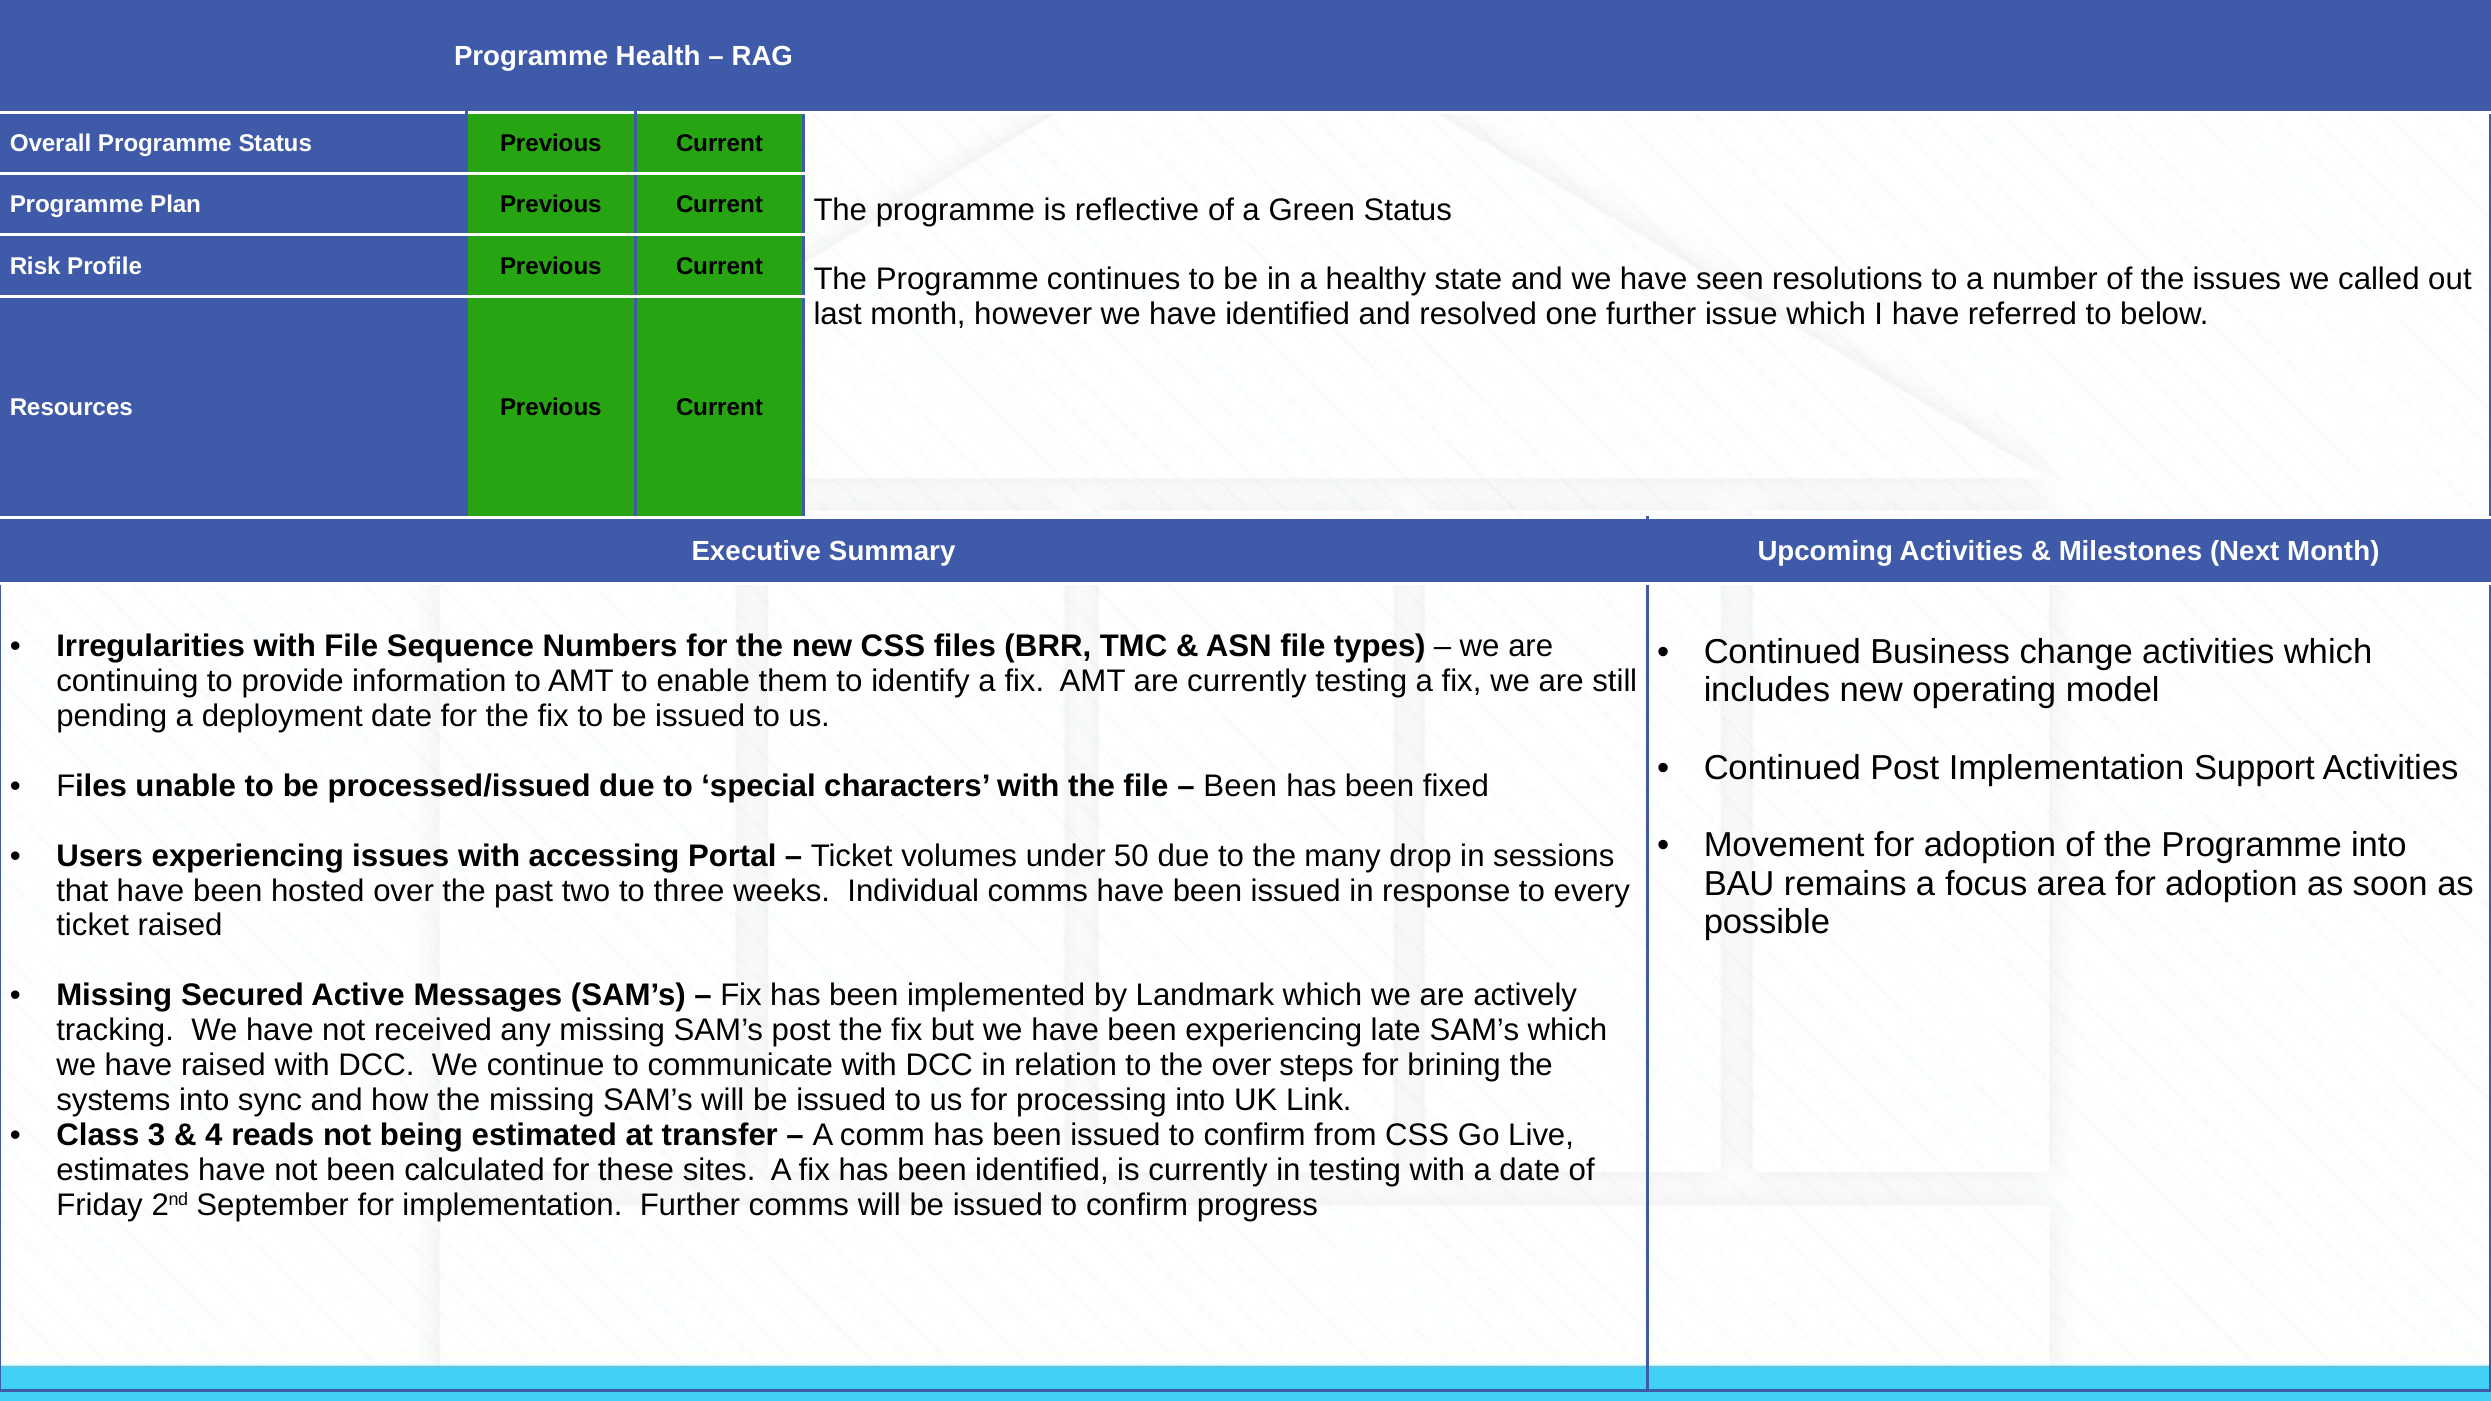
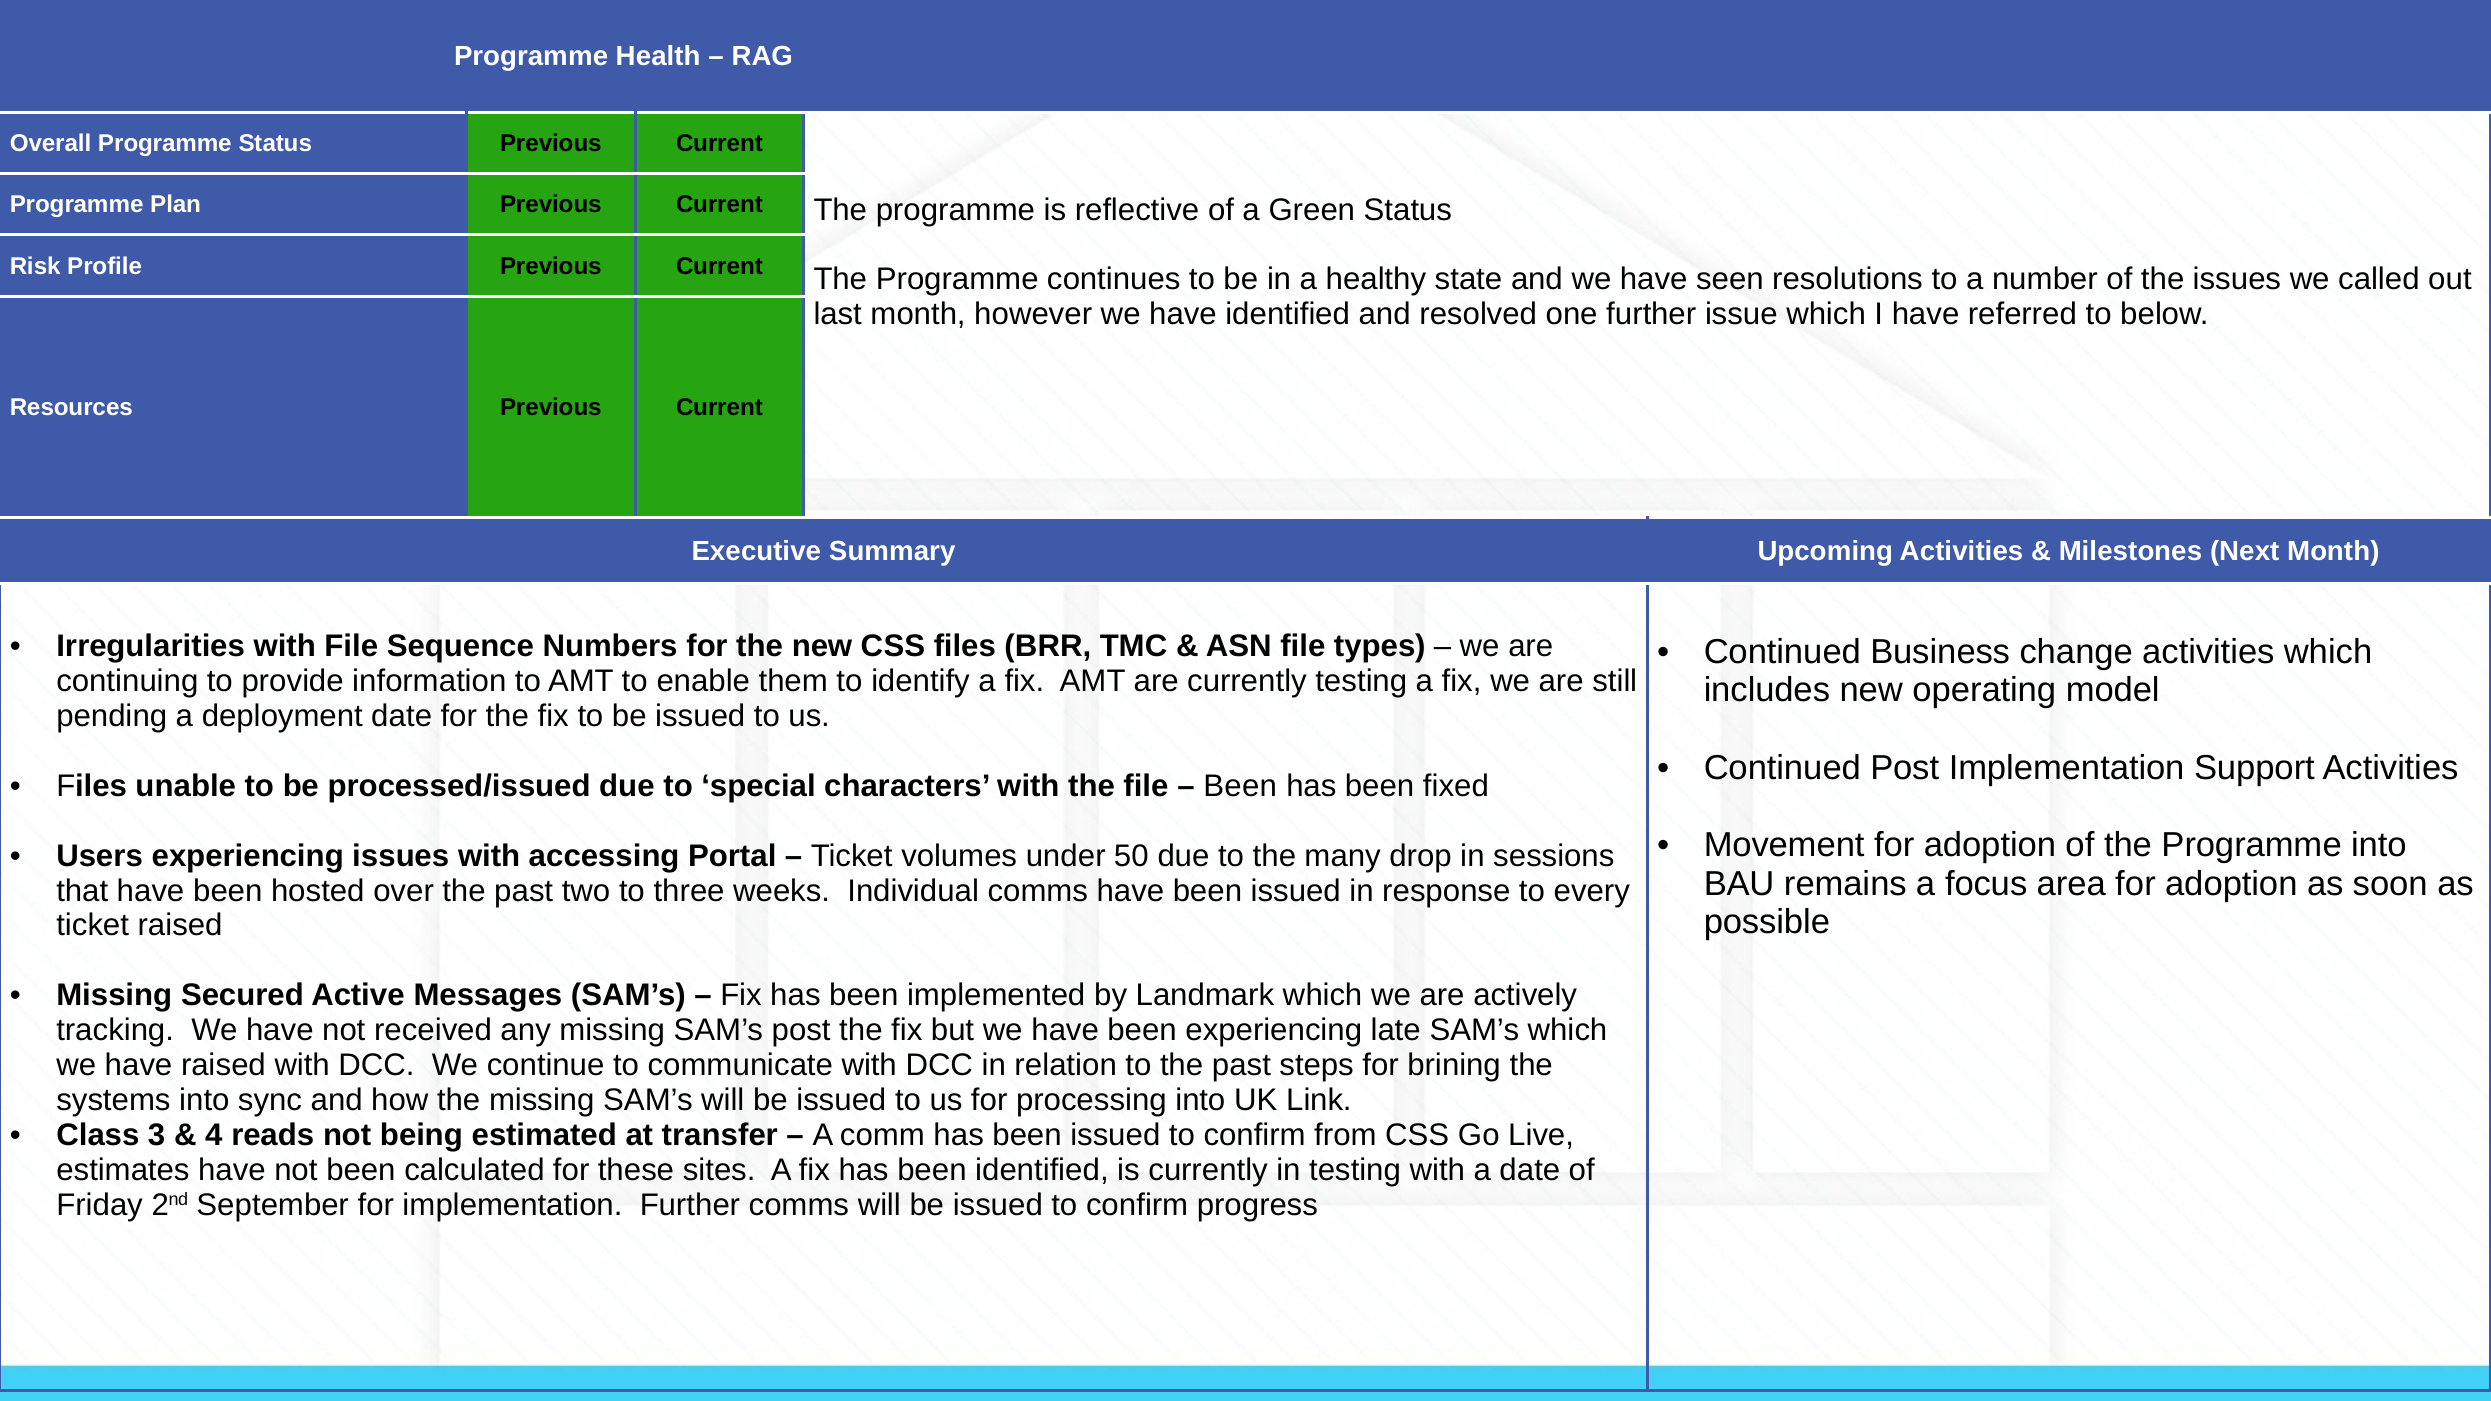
to the over: over -> past
